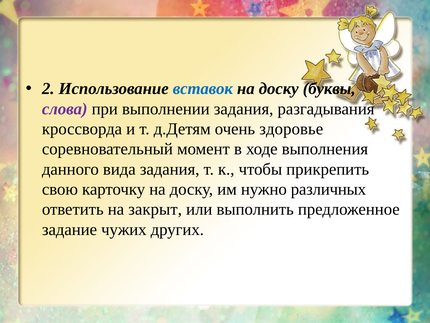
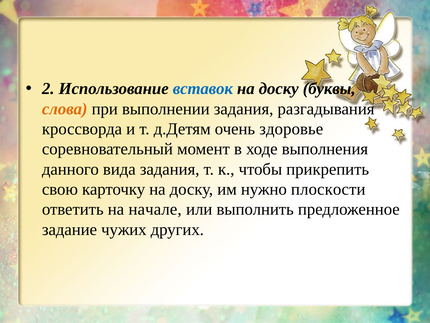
слова colour: purple -> orange
различных: различных -> плоскости
закрыт: закрыт -> начале
